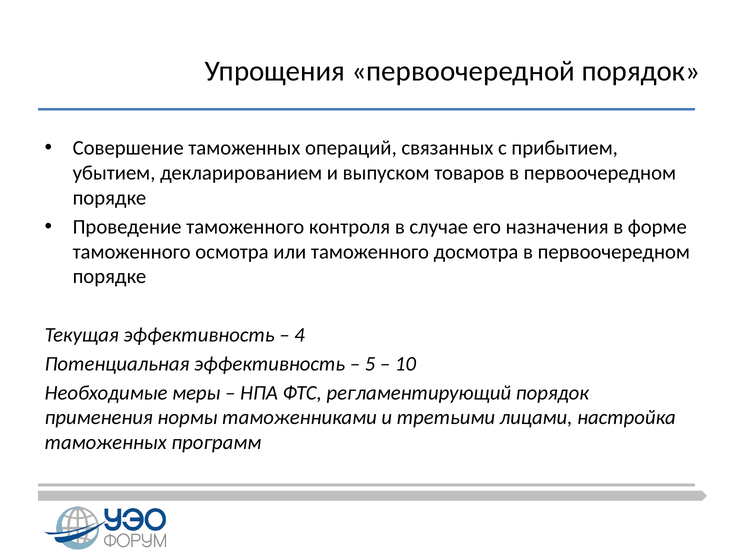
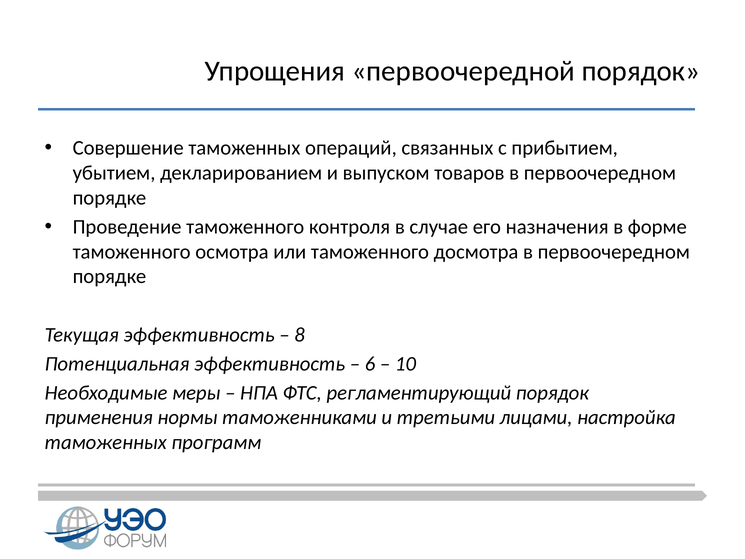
4: 4 -> 8
5: 5 -> 6
